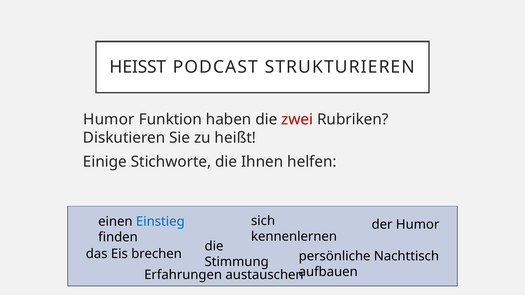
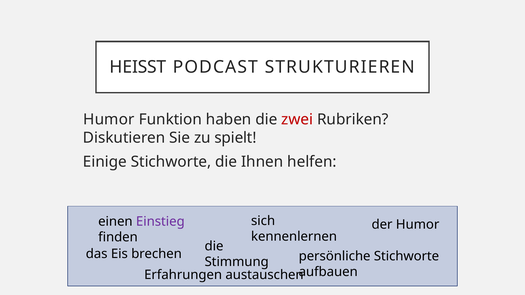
zu heißt: heißt -> spielt
Einstieg colour: blue -> purple
persönliche Nachttisch: Nachttisch -> Stichworte
